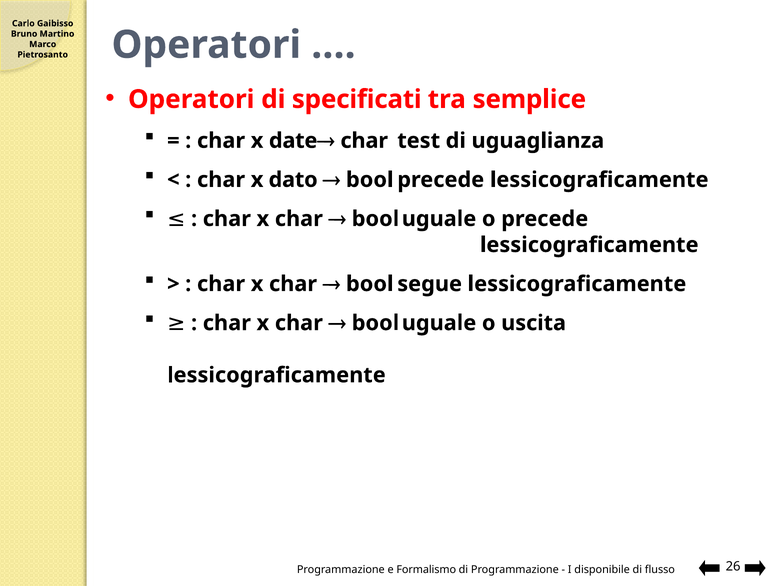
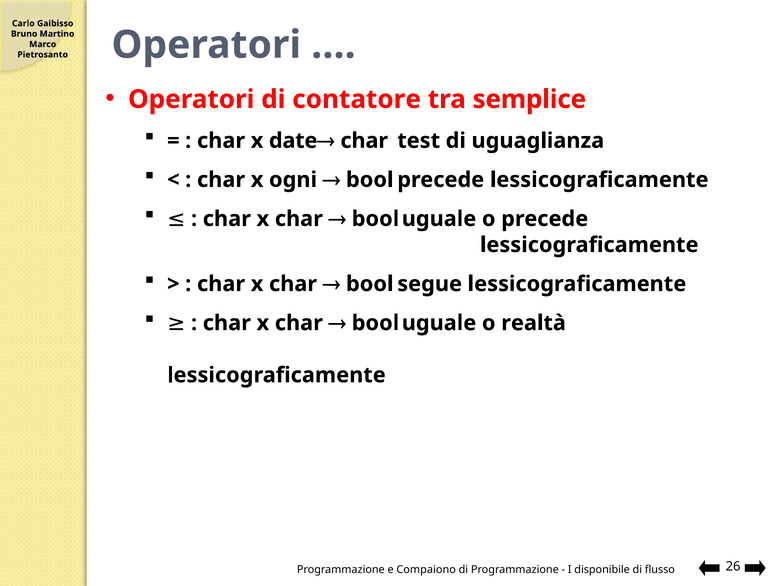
specificati: specificati -> contatore
dato: dato -> ogni
uscita: uscita -> realtà
Formalismo: Formalismo -> Compaiono
